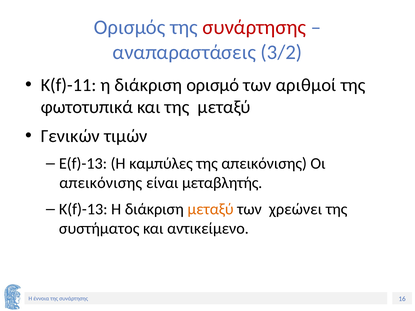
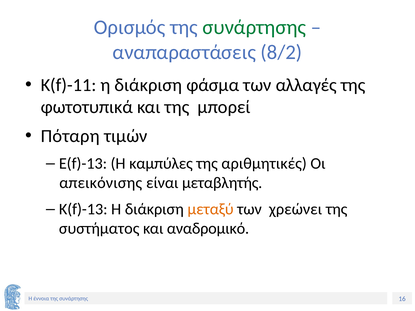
συνάρτησης at (254, 27) colour: red -> green
3/2: 3/2 -> 8/2
ορισμό: ορισμό -> φάσμα
αριθμοί: αριθμοί -> αλλαγές
της μεταξύ: μεταξύ -> μπορεί
Γενικών: Γενικών -> Πόταρη
της απεικόνισης: απεικόνισης -> αριθμητικές
αντικείμενο: αντικείμενο -> αναδρομικό
